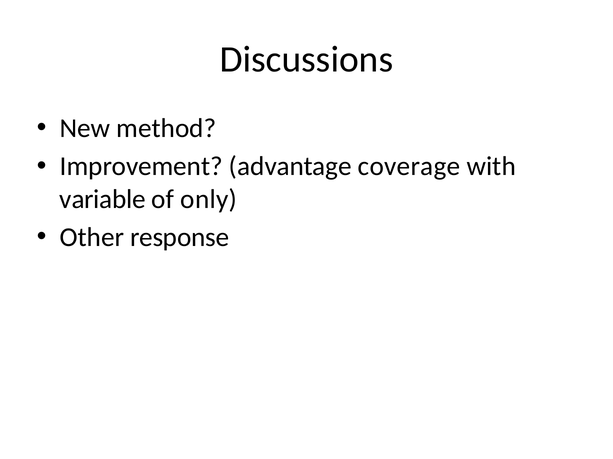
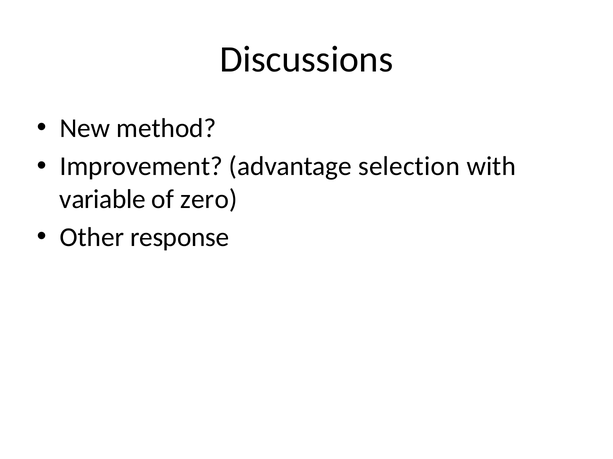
coverage: coverage -> selection
only: only -> zero
